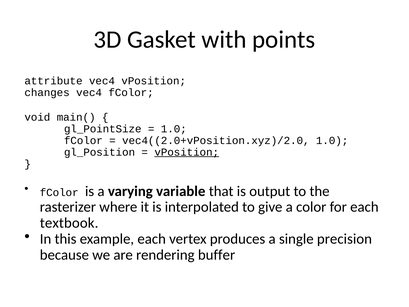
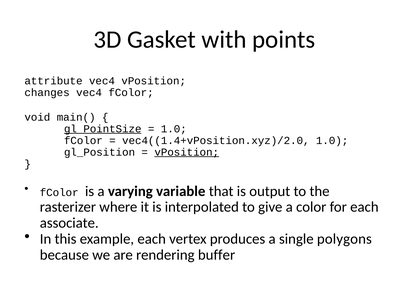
gl_PointSize underline: none -> present
vec4((2.0+vPosition.xyz)/2.0: vec4((2.0+vPosition.xyz)/2.0 -> vec4((1.4+vPosition.xyz)/2.0
textbook: textbook -> associate
precision: precision -> polygons
